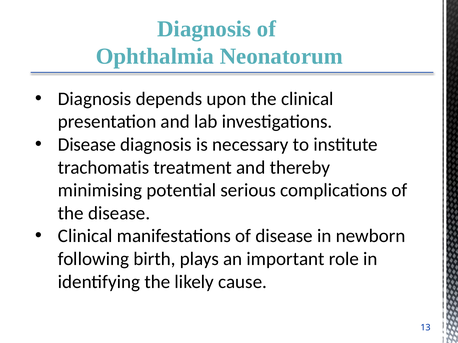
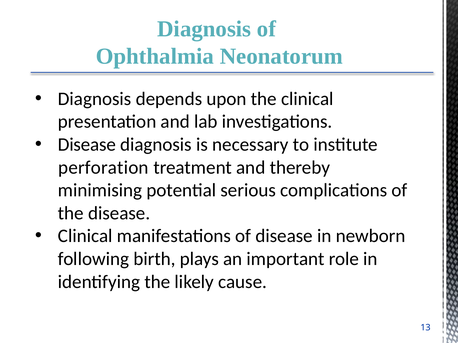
trachomatis: trachomatis -> perforation
